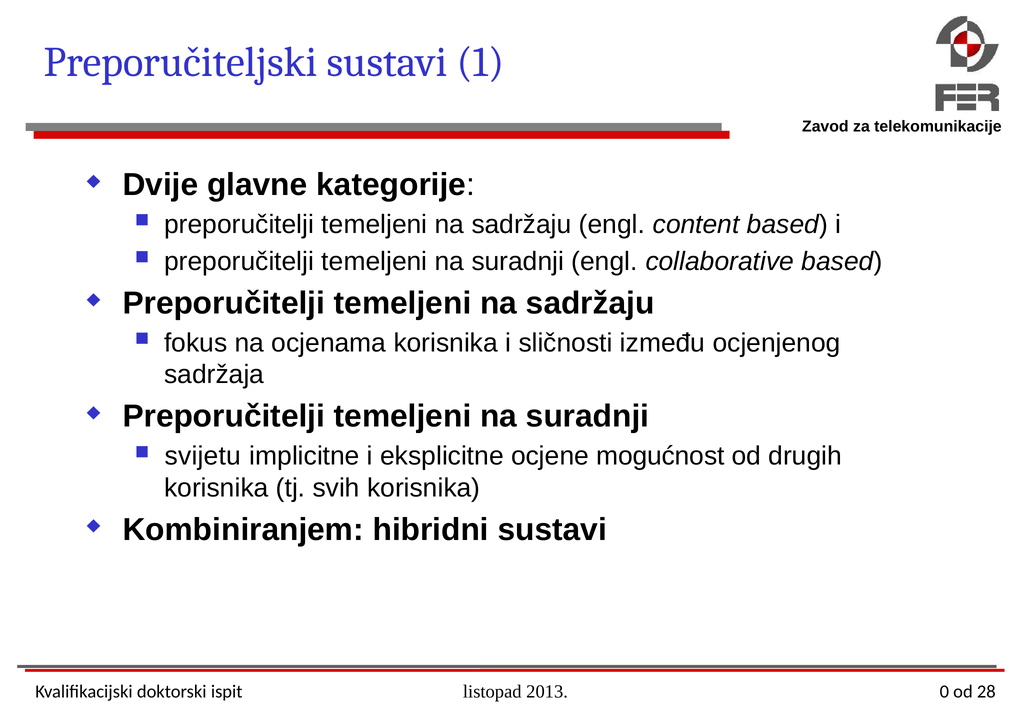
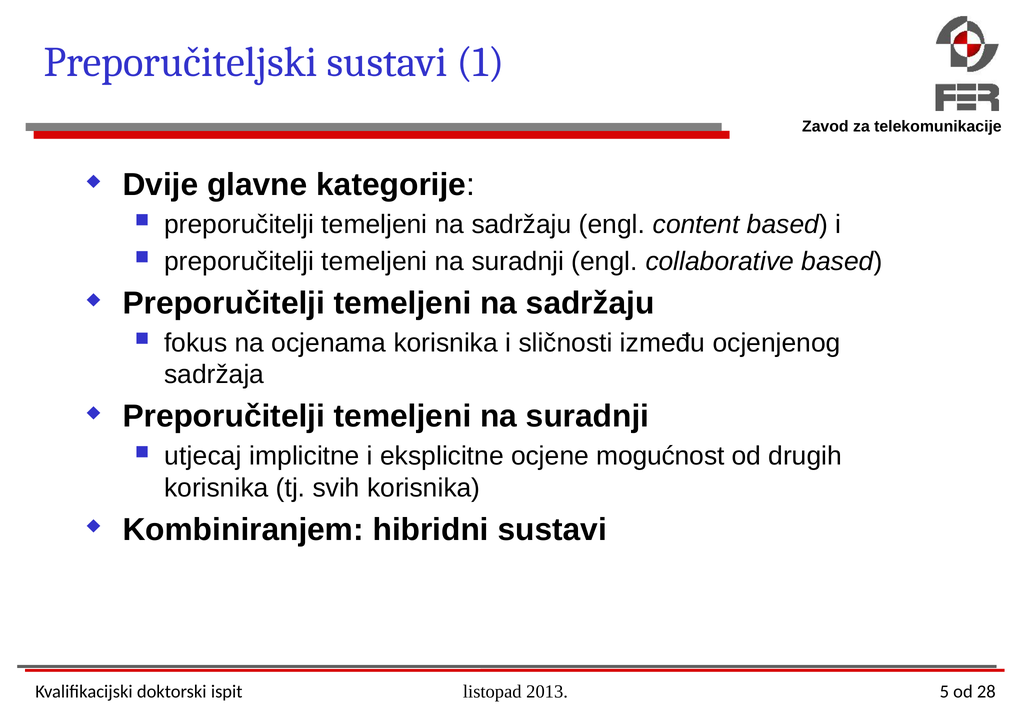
svijetu: svijetu -> utjecaj
0: 0 -> 5
